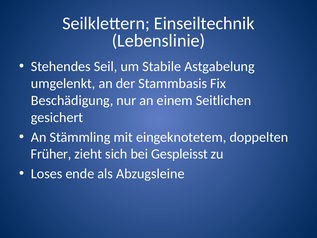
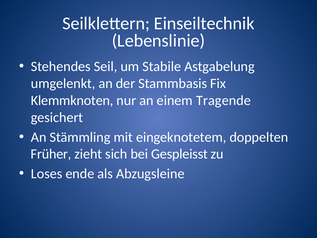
Beschädigung: Beschädigung -> Klemmknoten
Seitlichen: Seitlichen -> Tragende
